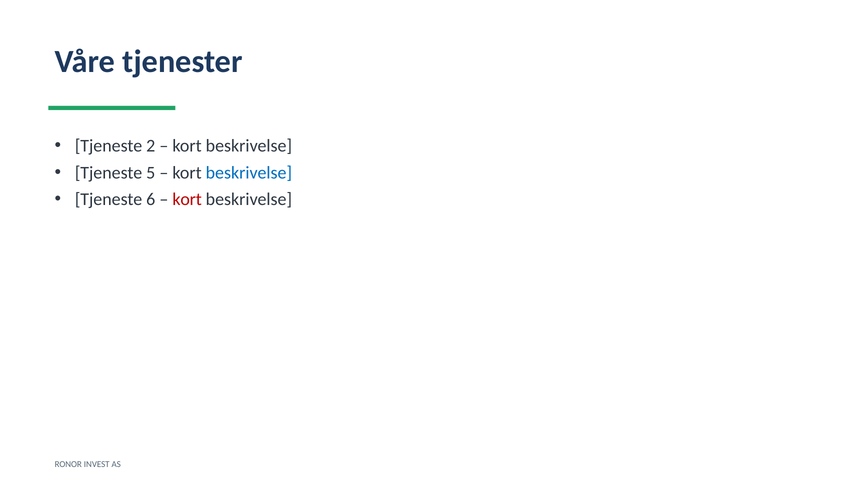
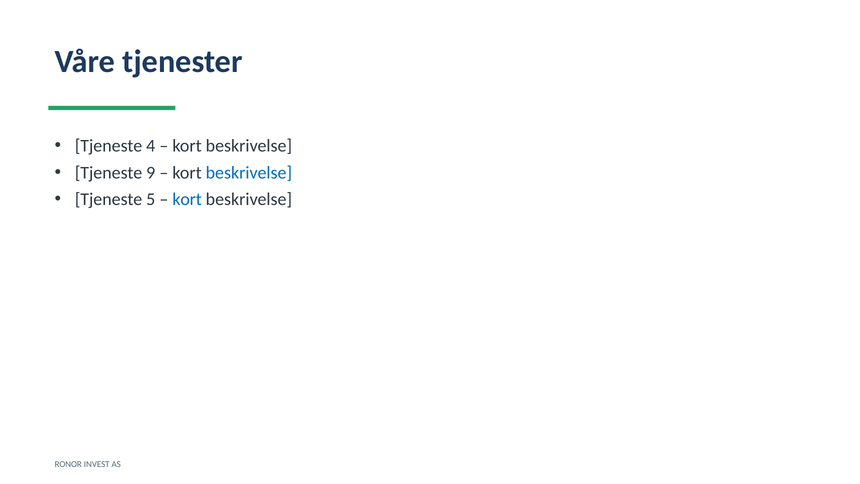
2: 2 -> 4
5: 5 -> 9
6: 6 -> 5
kort at (187, 199) colour: red -> blue
